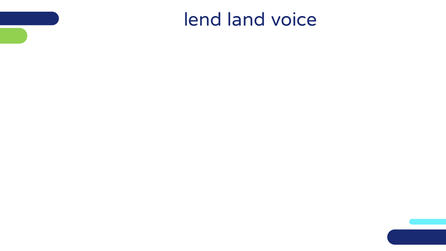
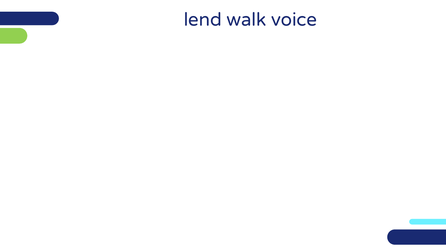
land: land -> walk
